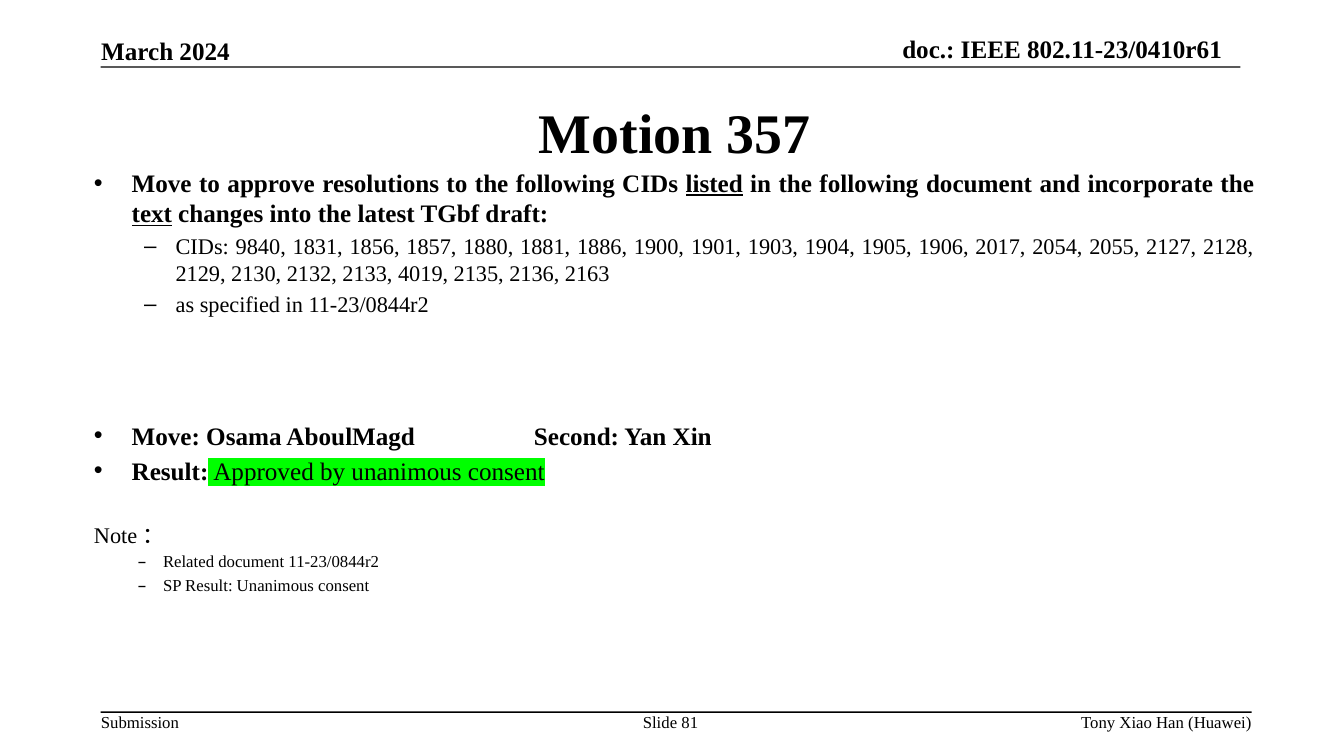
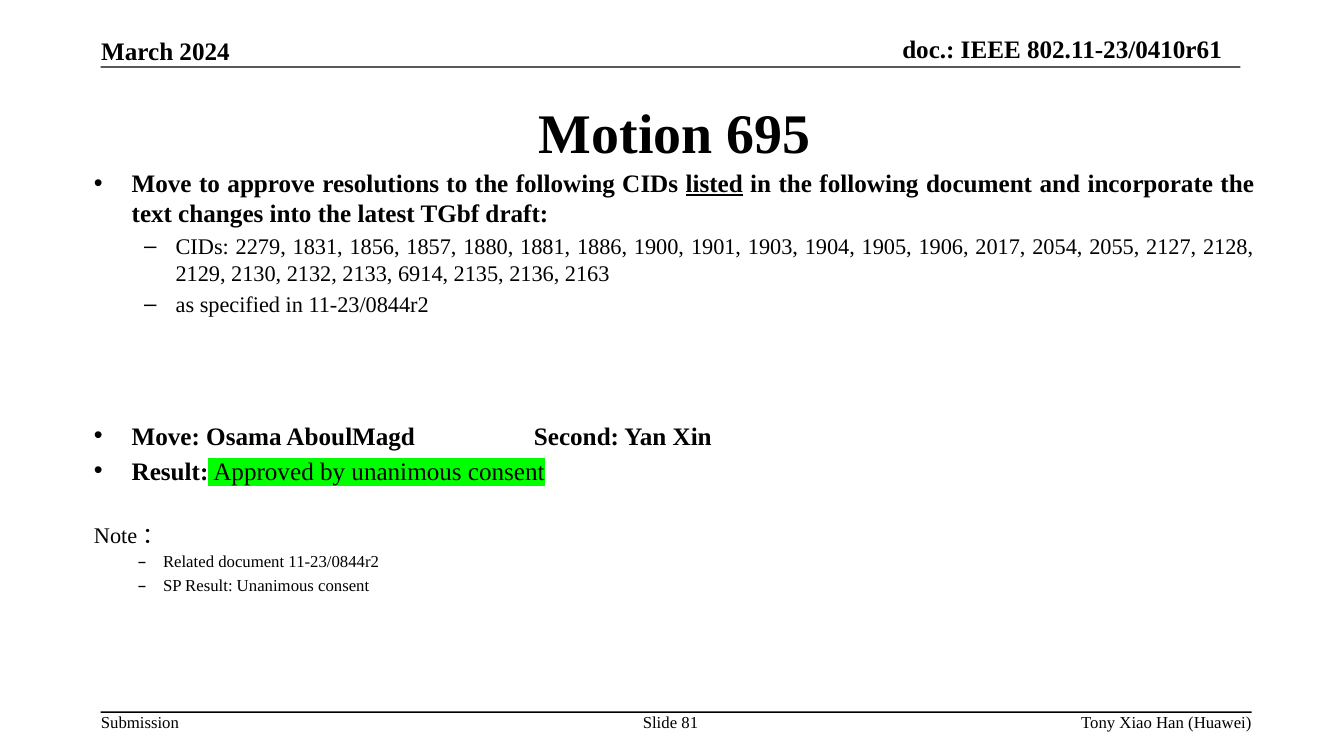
357: 357 -> 695
text underline: present -> none
9840: 9840 -> 2279
4019: 4019 -> 6914
